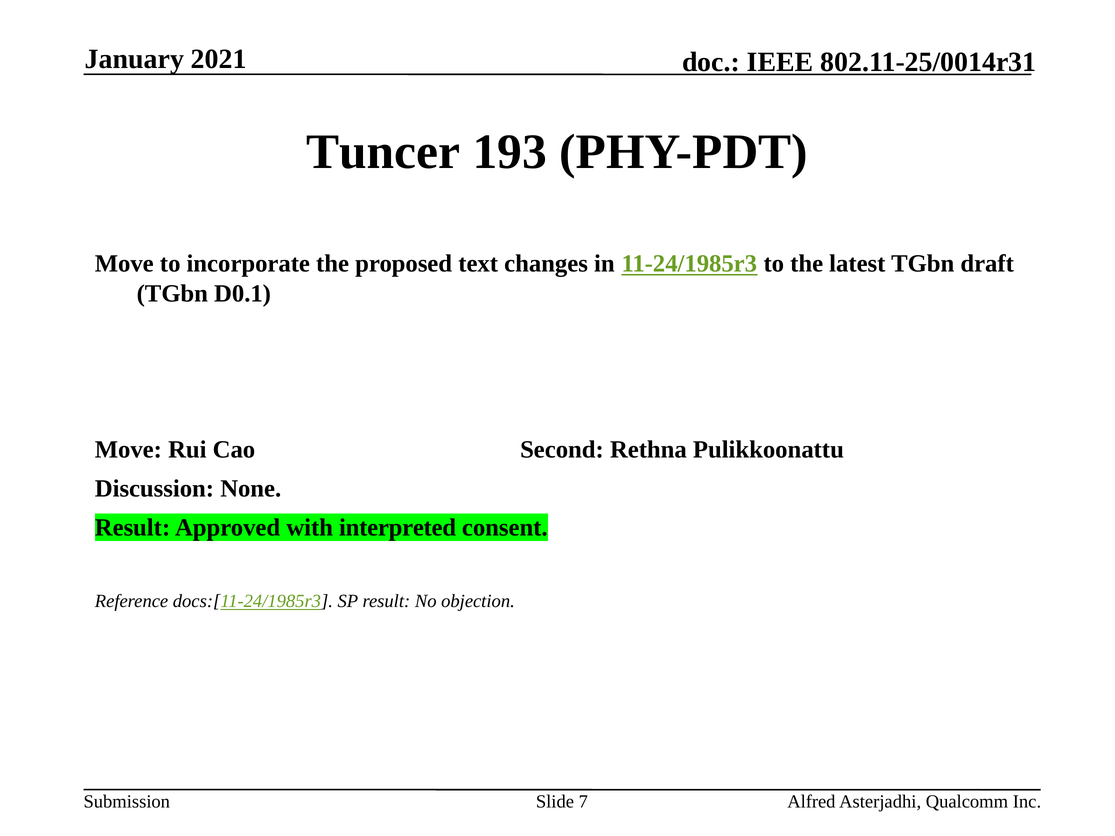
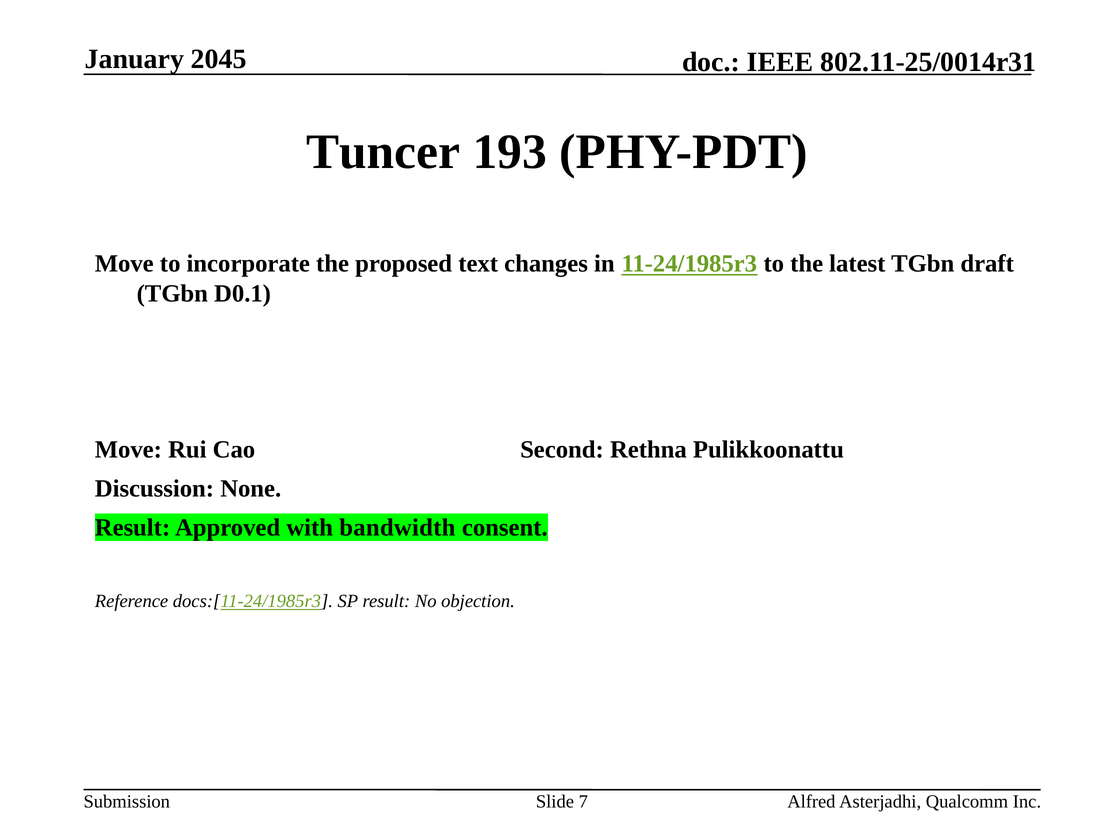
2021: 2021 -> 2045
interpreted: interpreted -> bandwidth
